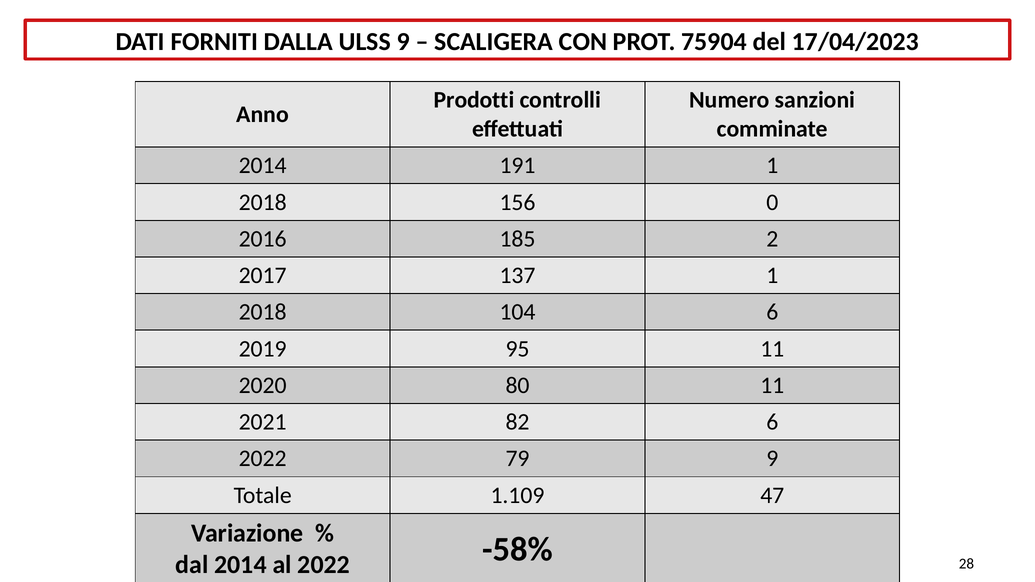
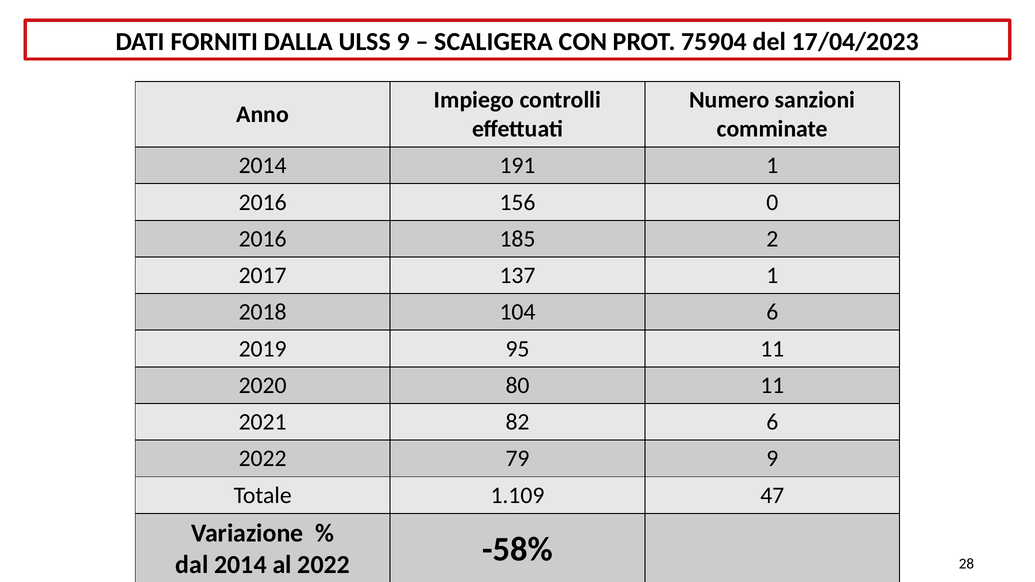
Prodotti: Prodotti -> Impiego
2018 at (263, 202): 2018 -> 2016
